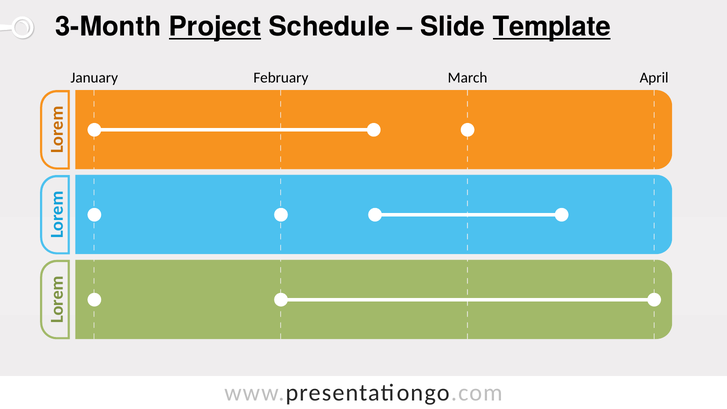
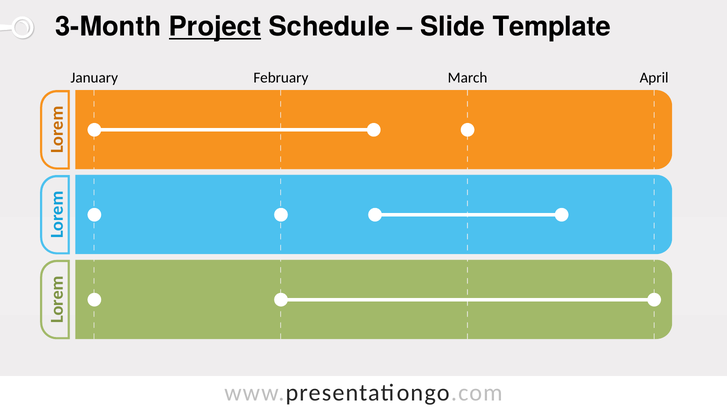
Template underline: present -> none
